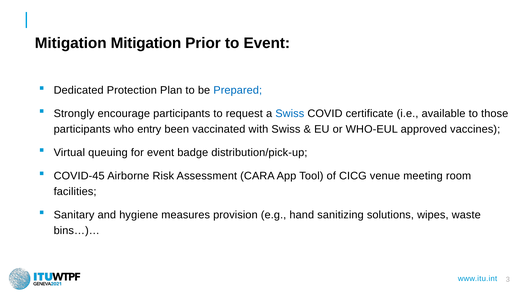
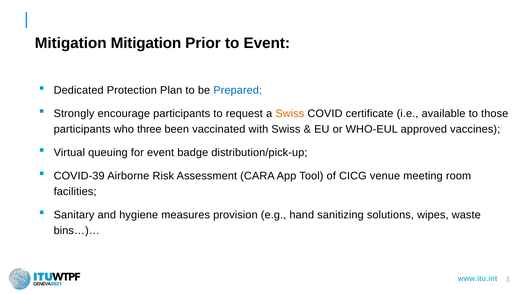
Swiss at (290, 114) colour: blue -> orange
entry: entry -> three
COVID-45: COVID-45 -> COVID-39
